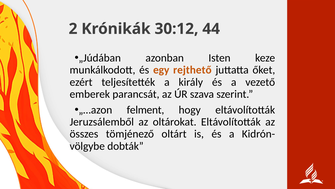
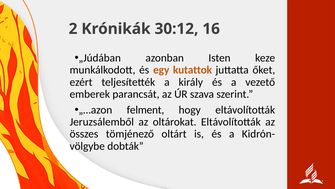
44: 44 -> 16
rejthető: rejthető -> kutattok
